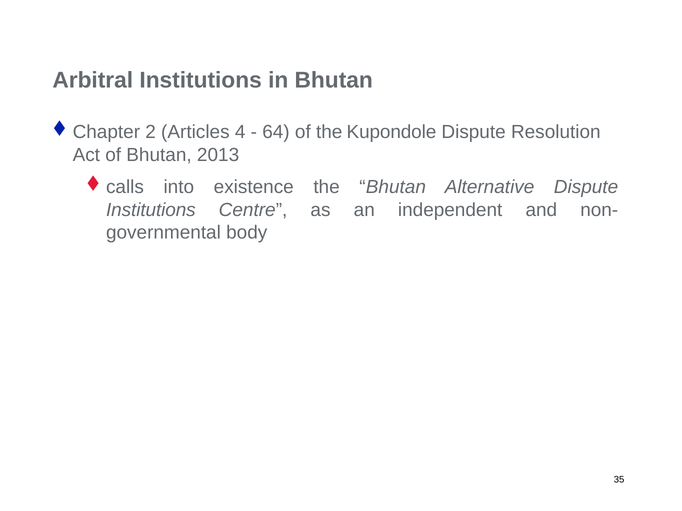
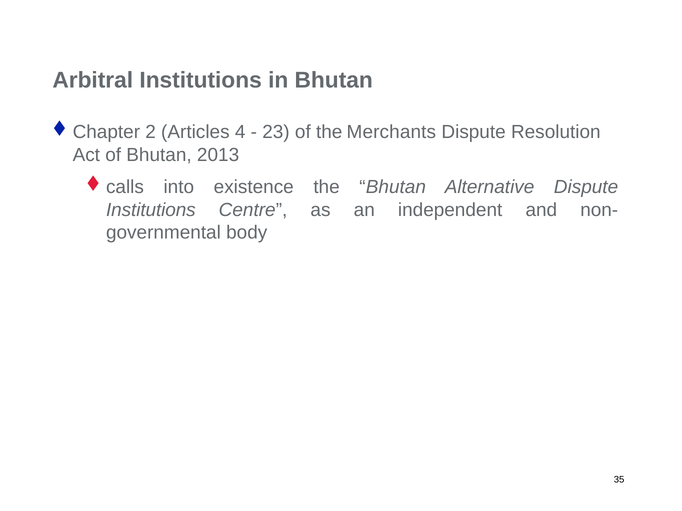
64: 64 -> 23
Kupondole: Kupondole -> Merchants
